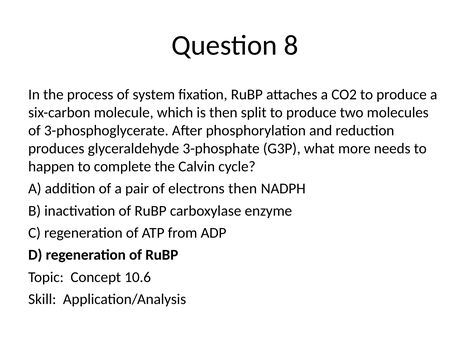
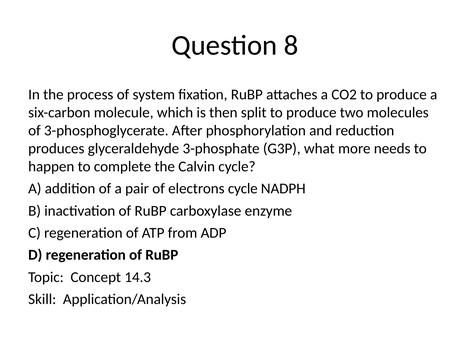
electrons then: then -> cycle
10.6: 10.6 -> 14.3
